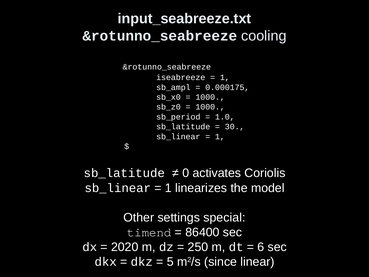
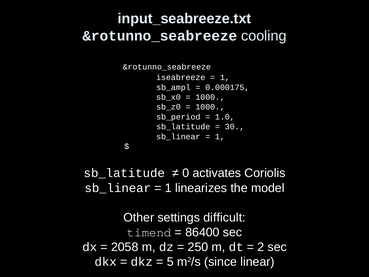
special: special -> difficult
2020: 2020 -> 2058
6: 6 -> 2
